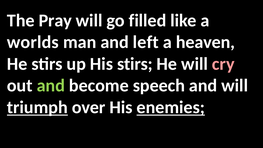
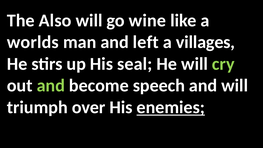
Pray: Pray -> Also
filled: filled -> wine
heaven: heaven -> villages
His stirs: stirs -> seal
cry colour: pink -> light green
triumph underline: present -> none
